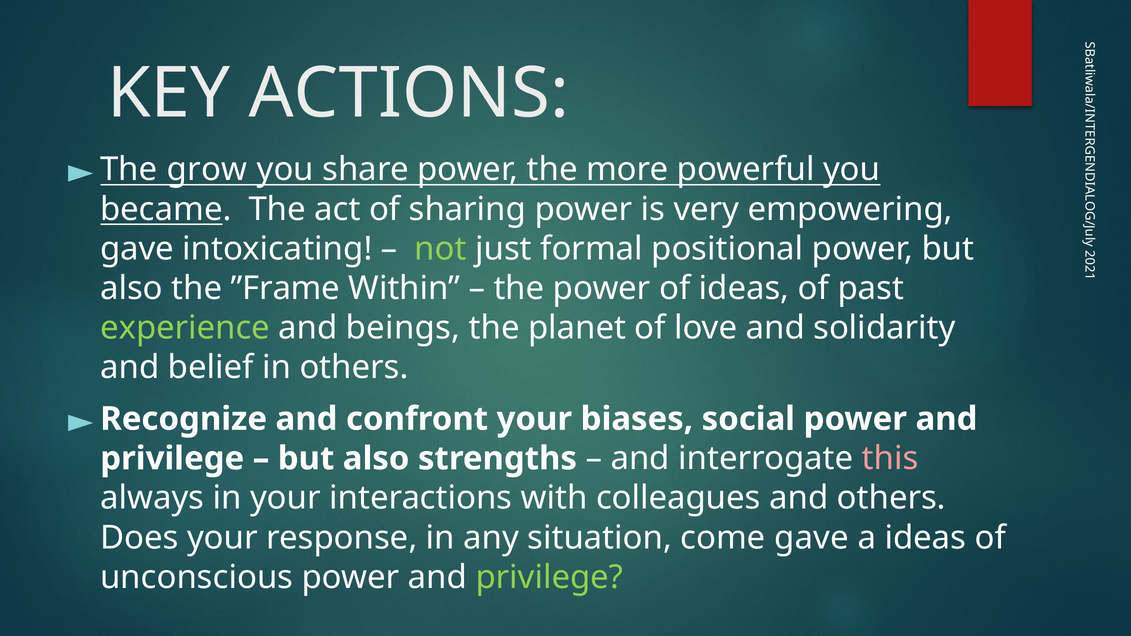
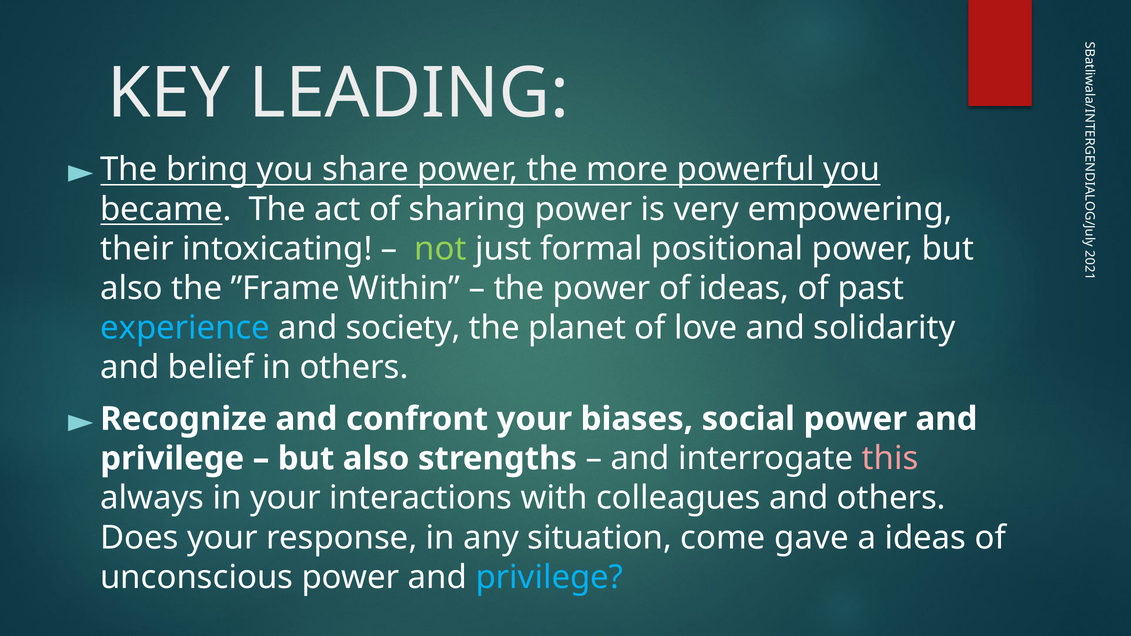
ACTIONS: ACTIONS -> LEADING
grow: grow -> bring
gave at (137, 249): gave -> their
experience colour: light green -> light blue
beings: beings -> society
privilege at (549, 577) colour: light green -> light blue
